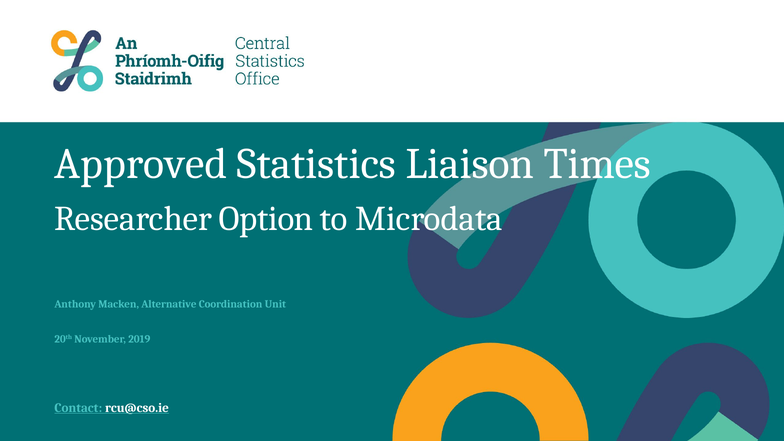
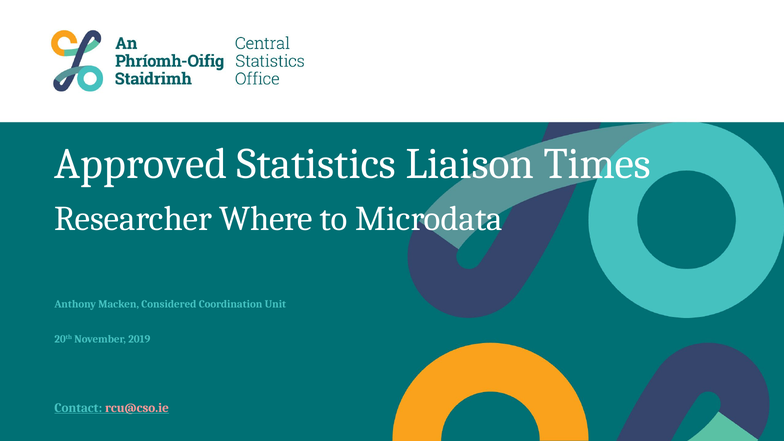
Option: Option -> Where
Alternative: Alternative -> Considered
rcu@cso.ie colour: white -> pink
